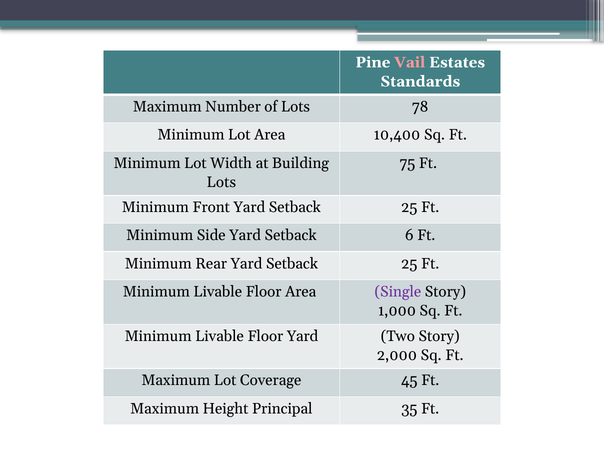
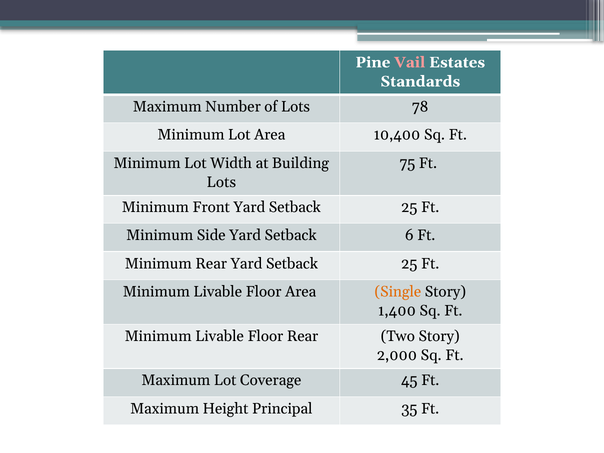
Single colour: purple -> orange
1,000: 1,000 -> 1,400
Floor Yard: Yard -> Rear
